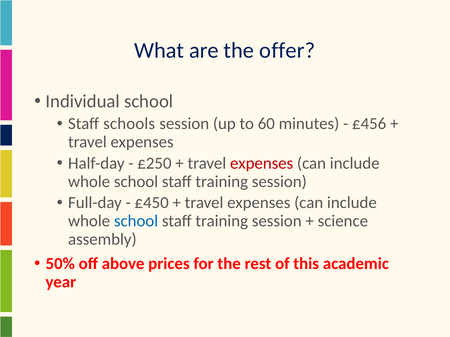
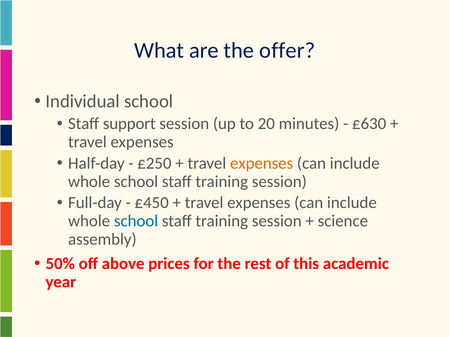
schools: schools -> support
60: 60 -> 20
£456: £456 -> £630
expenses at (262, 163) colour: red -> orange
